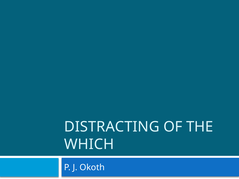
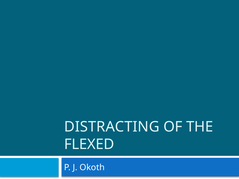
WHICH: WHICH -> FLEXED
